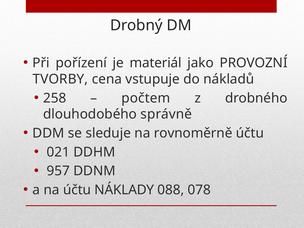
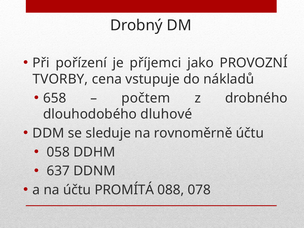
materiál: materiál -> příjemci
258: 258 -> 658
správně: správně -> dluhové
021: 021 -> 058
957: 957 -> 637
NÁKLADY: NÁKLADY -> PROMÍTÁ
